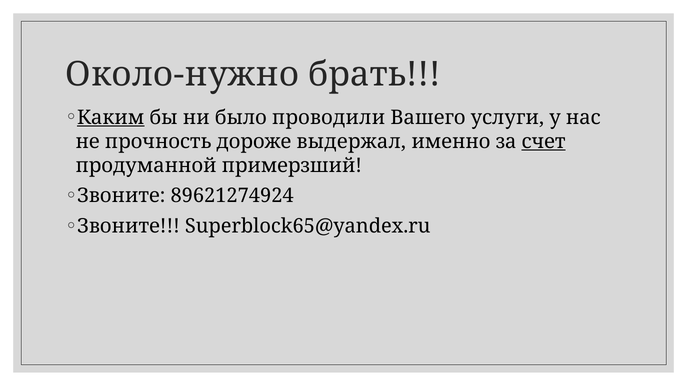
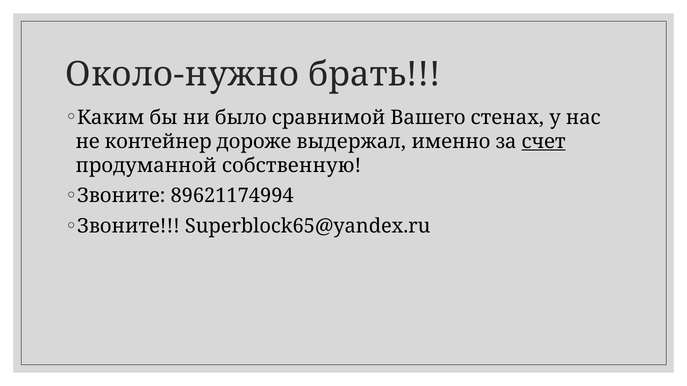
Каким underline: present -> none
проводили: проводили -> сравнимой
услуги: услуги -> стенах
прочность: прочность -> контейнер
примерзший: примерзший -> собственную
89621274924: 89621274924 -> 89621174994
